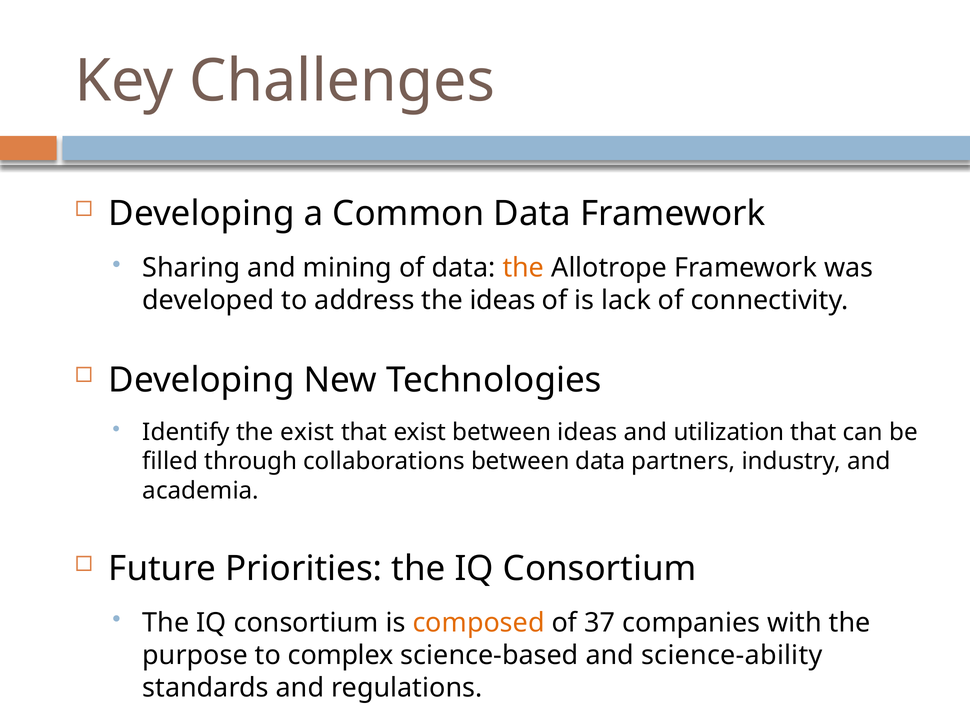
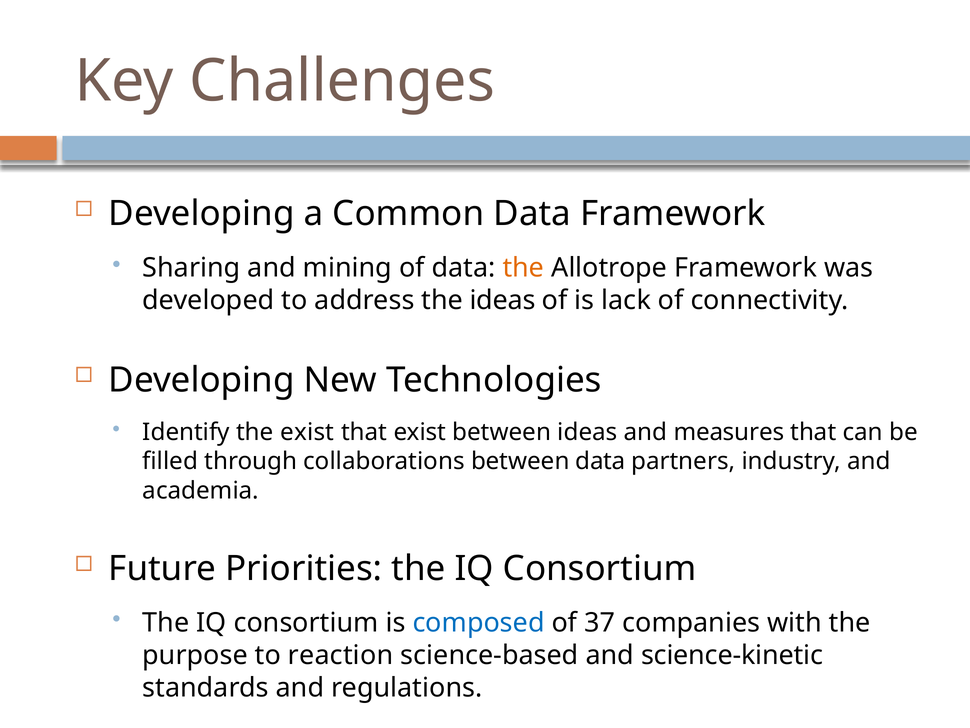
utilization: utilization -> measures
composed colour: orange -> blue
complex: complex -> reaction
science-ability: science-ability -> science-kinetic
